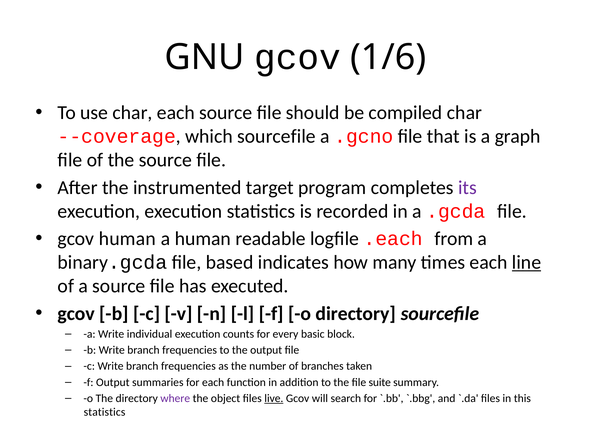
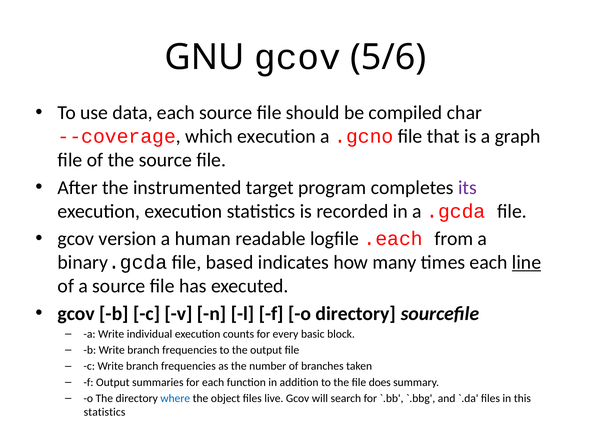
1/6: 1/6 -> 5/6
use char: char -> data
which sourcefile: sourcefile -> execution
gcov human: human -> version
suite: suite -> does
where colour: purple -> blue
live underline: present -> none
